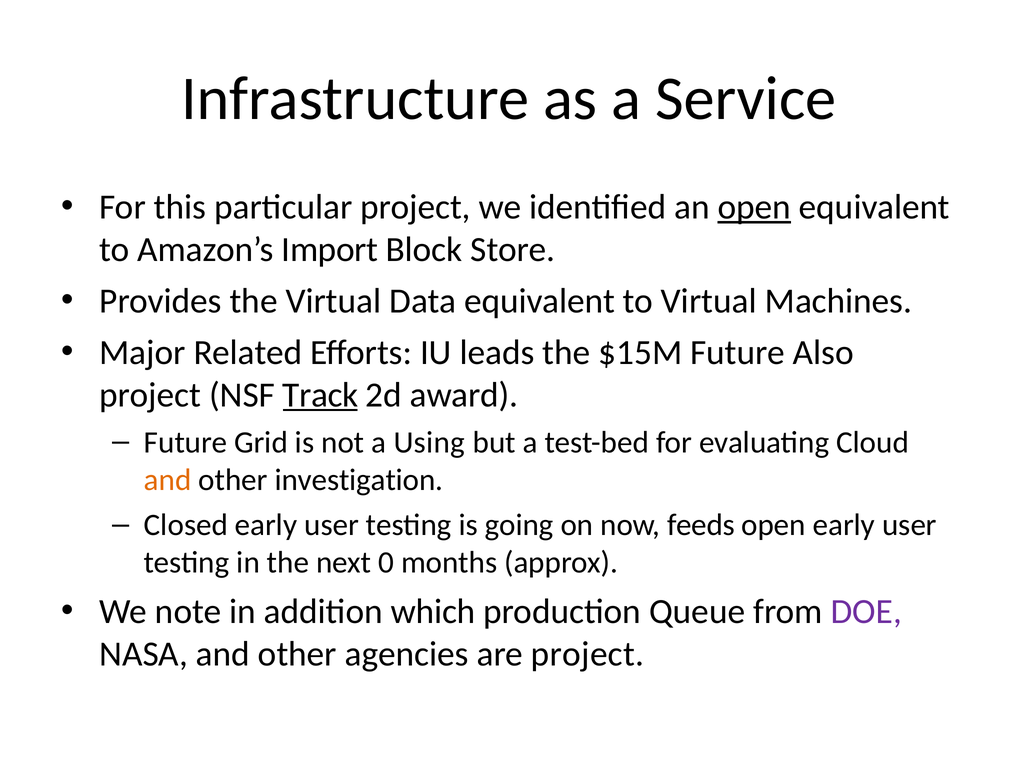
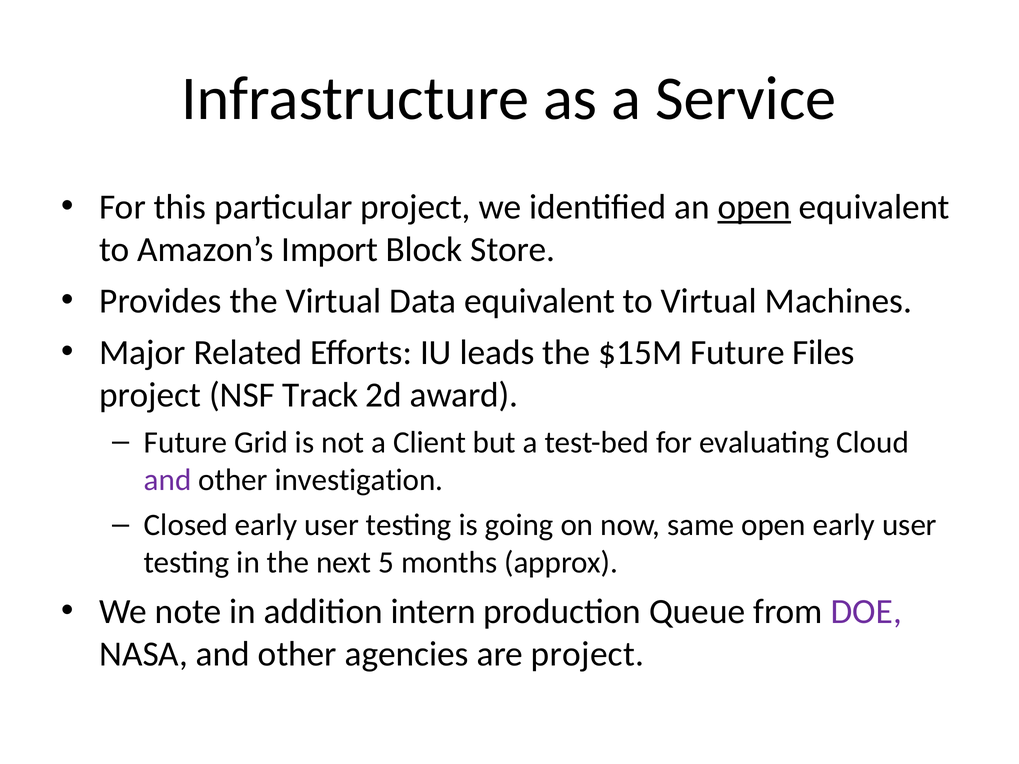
Also: Also -> Files
Track underline: present -> none
Using: Using -> Client
and at (168, 480) colour: orange -> purple
feeds: feeds -> same
0: 0 -> 5
which: which -> intern
